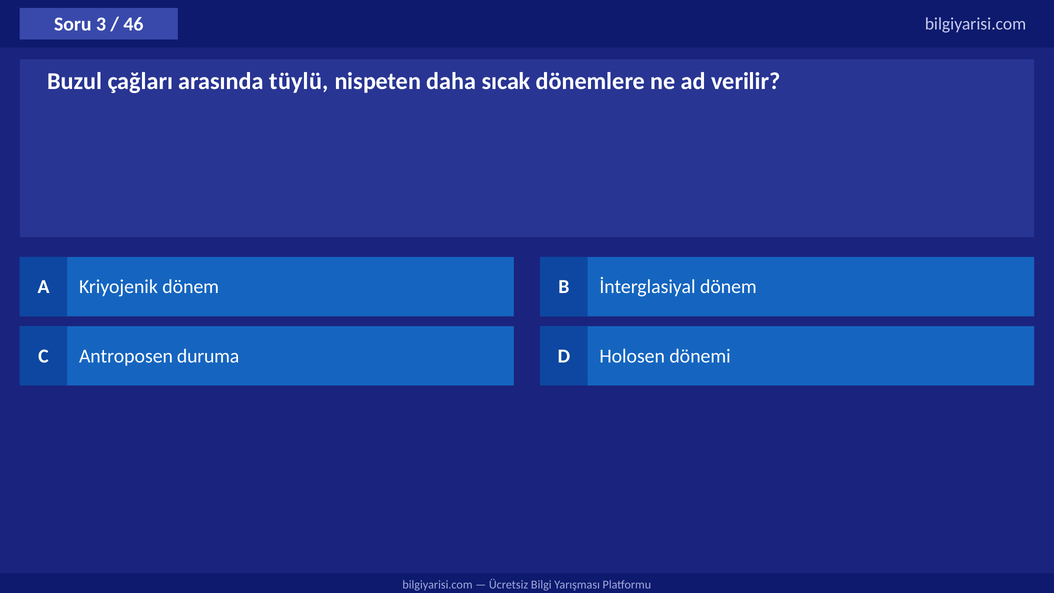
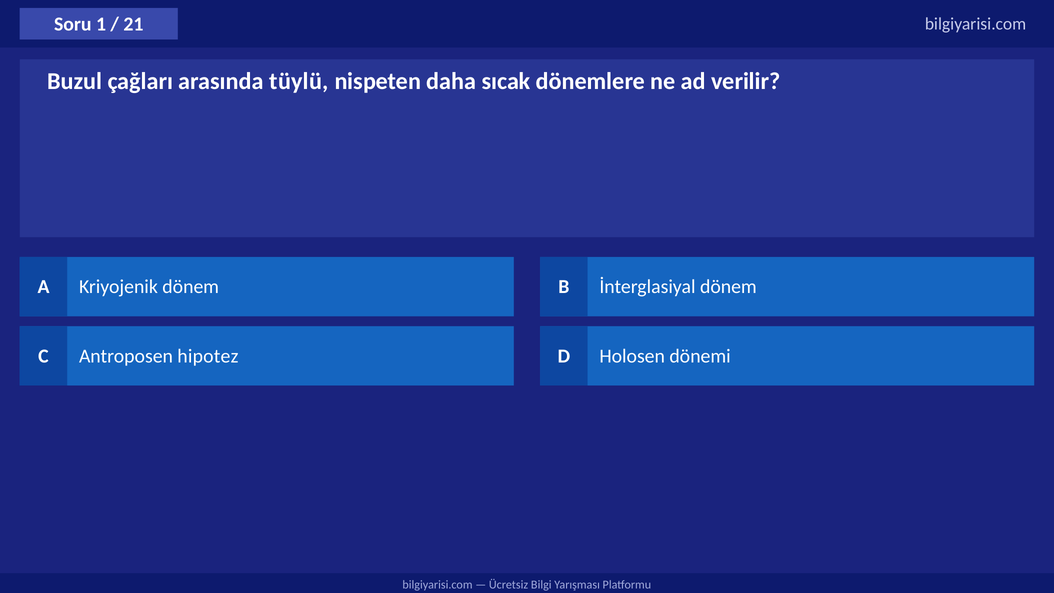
3: 3 -> 1
46: 46 -> 21
duruma: duruma -> hipotez
